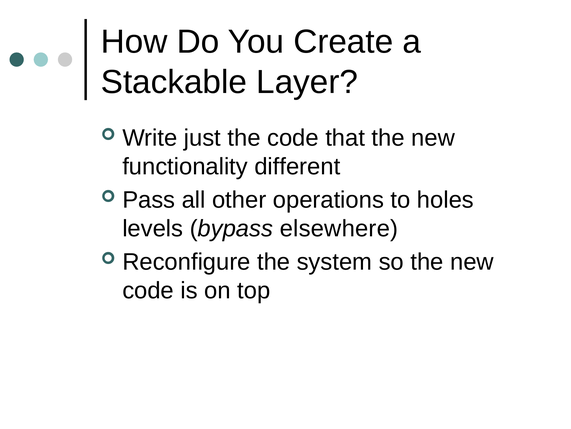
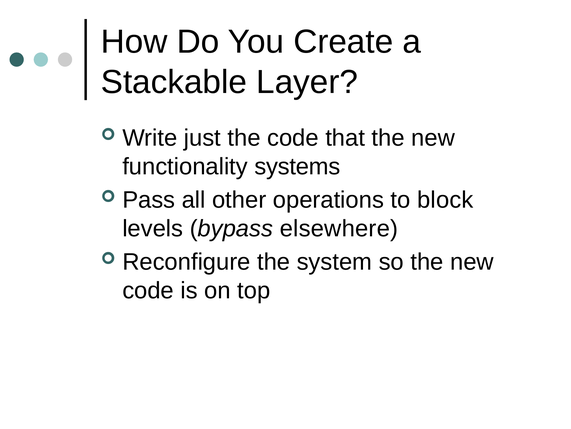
different: different -> systems
holes: holes -> block
